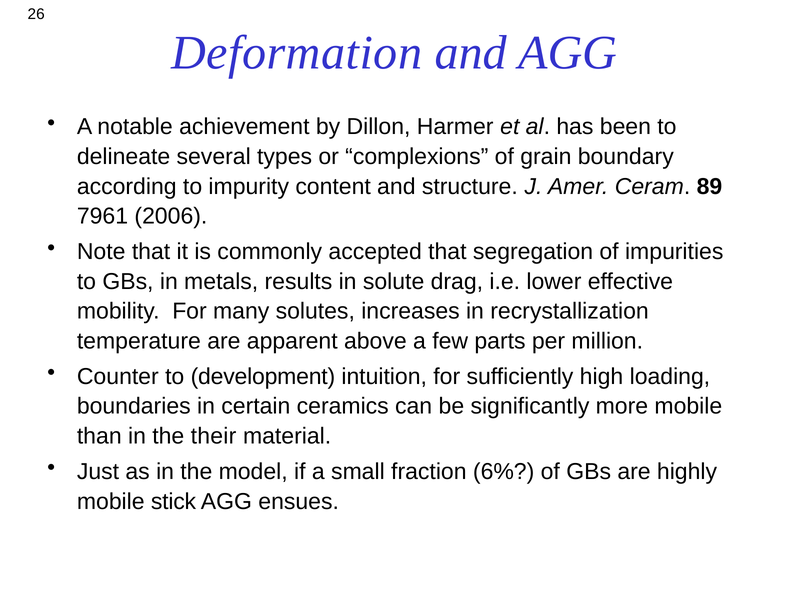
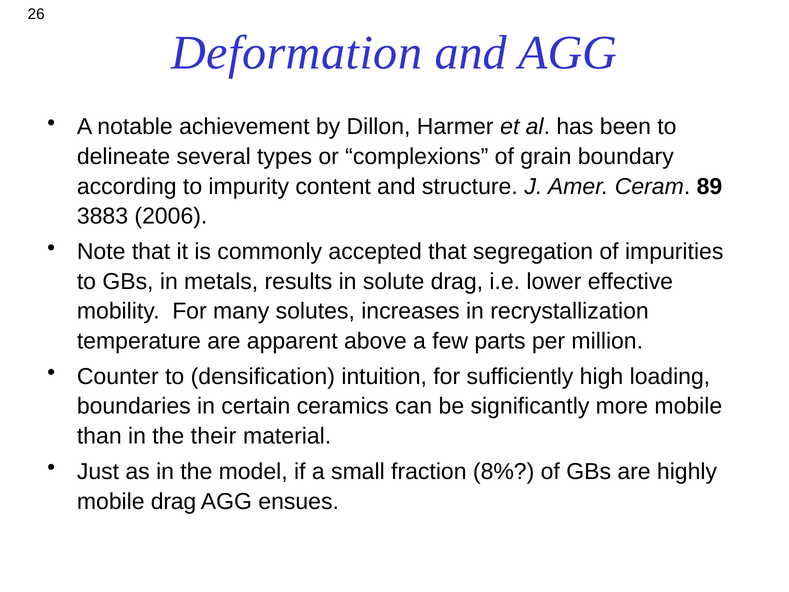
7961: 7961 -> 3883
development: development -> densification
6%: 6% -> 8%
mobile stick: stick -> drag
